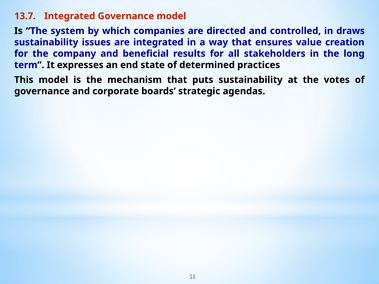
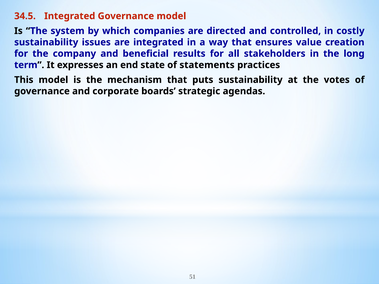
13.7: 13.7 -> 34.5
draws: draws -> costly
determined: determined -> statements
